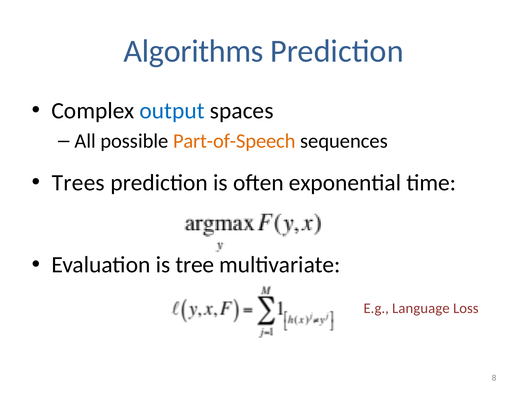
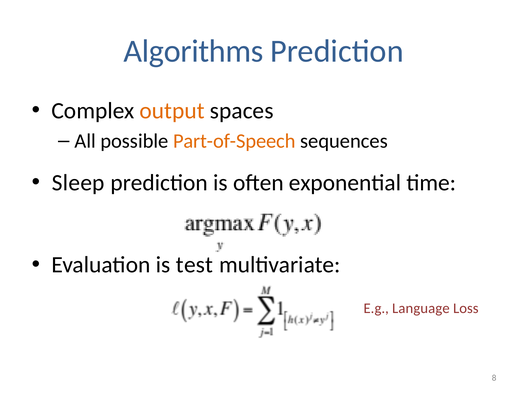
output colour: blue -> orange
Trees: Trees -> Sleep
tree: tree -> test
